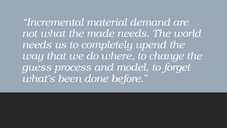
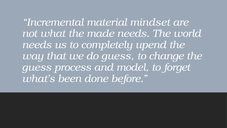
demand: demand -> mindset
do where: where -> guess
